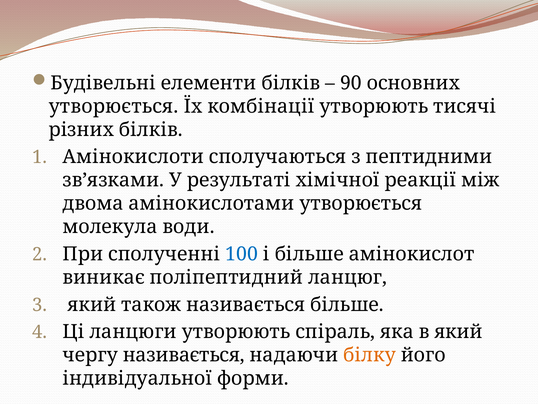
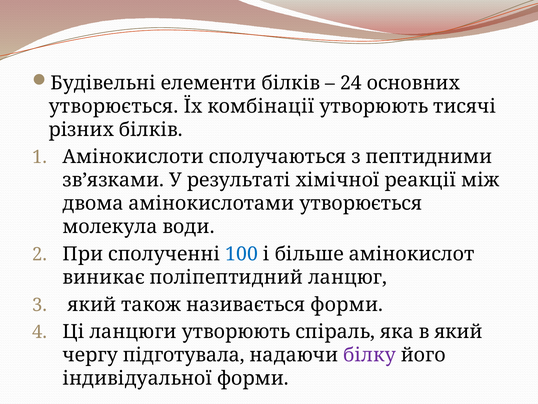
90: 90 -> 24
називається більше: більше -> форми
чергу називається: називається -> підготувала
білку colour: orange -> purple
